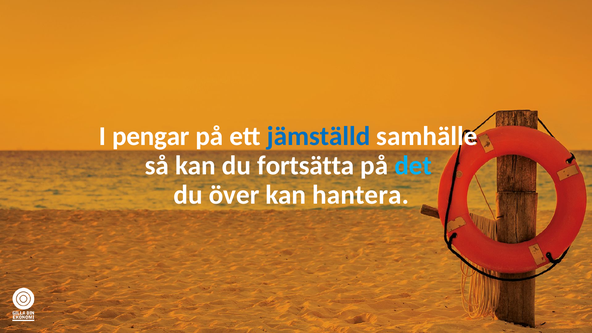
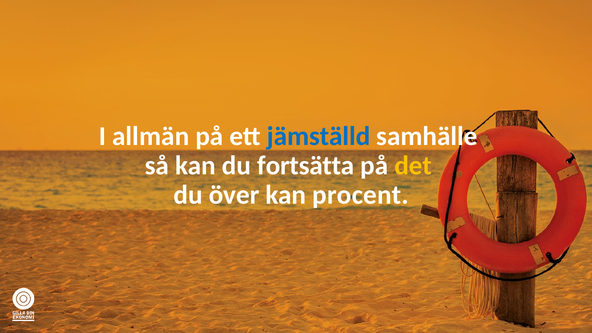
pengar: pengar -> allmän
det colour: light blue -> yellow
hantera: hantera -> procent
